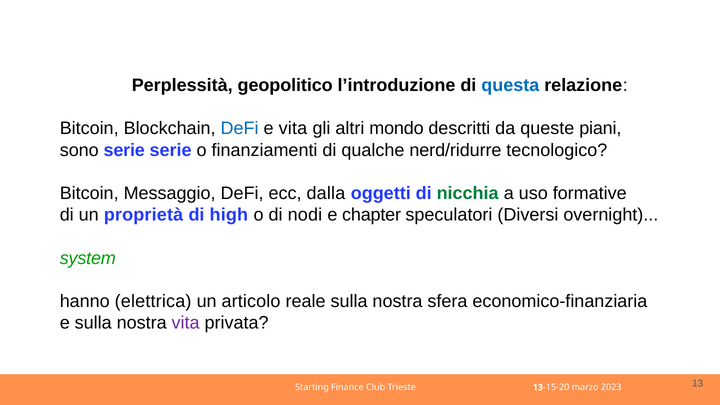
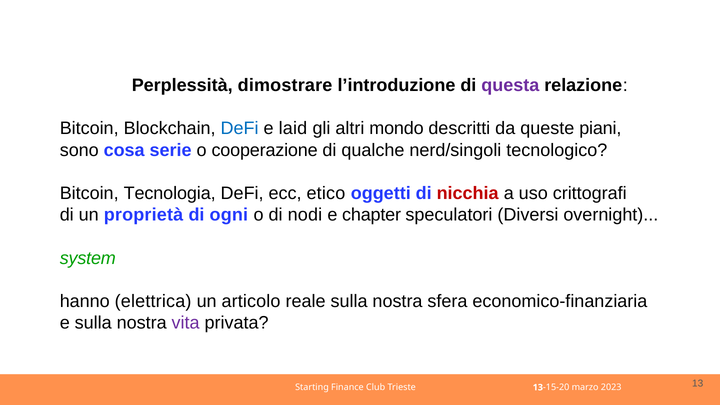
geopolitico: geopolitico -> dimostrare
questa colour: blue -> purple
e vita: vita -> laid
sono serie: serie -> cosa
finanziamenti: finanziamenti -> cooperazione
nerd/ridurre: nerd/ridurre -> nerd/singoli
Messaggio: Messaggio -> Tecnologia
dalla: dalla -> etico
nicchia colour: green -> red
formative: formative -> crittografi
high: high -> ogni
